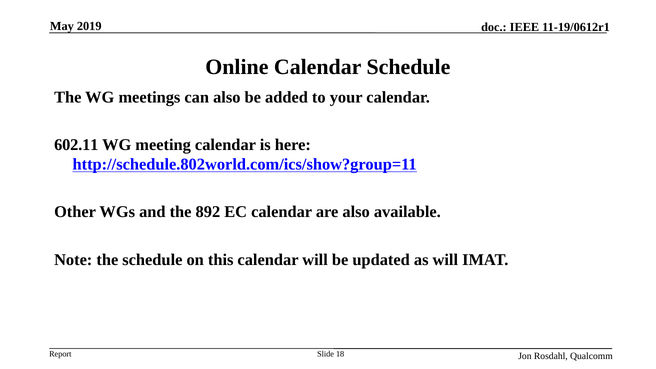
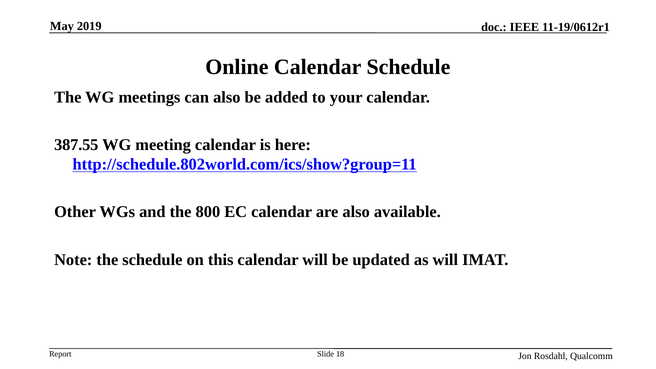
602.11: 602.11 -> 387.55
892: 892 -> 800
